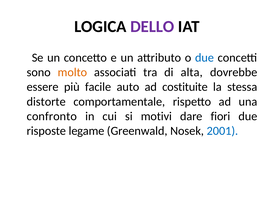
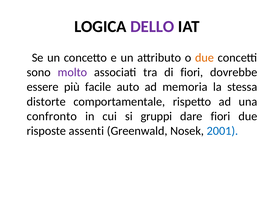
due at (205, 57) colour: blue -> orange
molto colour: orange -> purple
di alta: alta -> fiori
costituite: costituite -> memoria
motivi: motivi -> gruppi
legame: legame -> assenti
